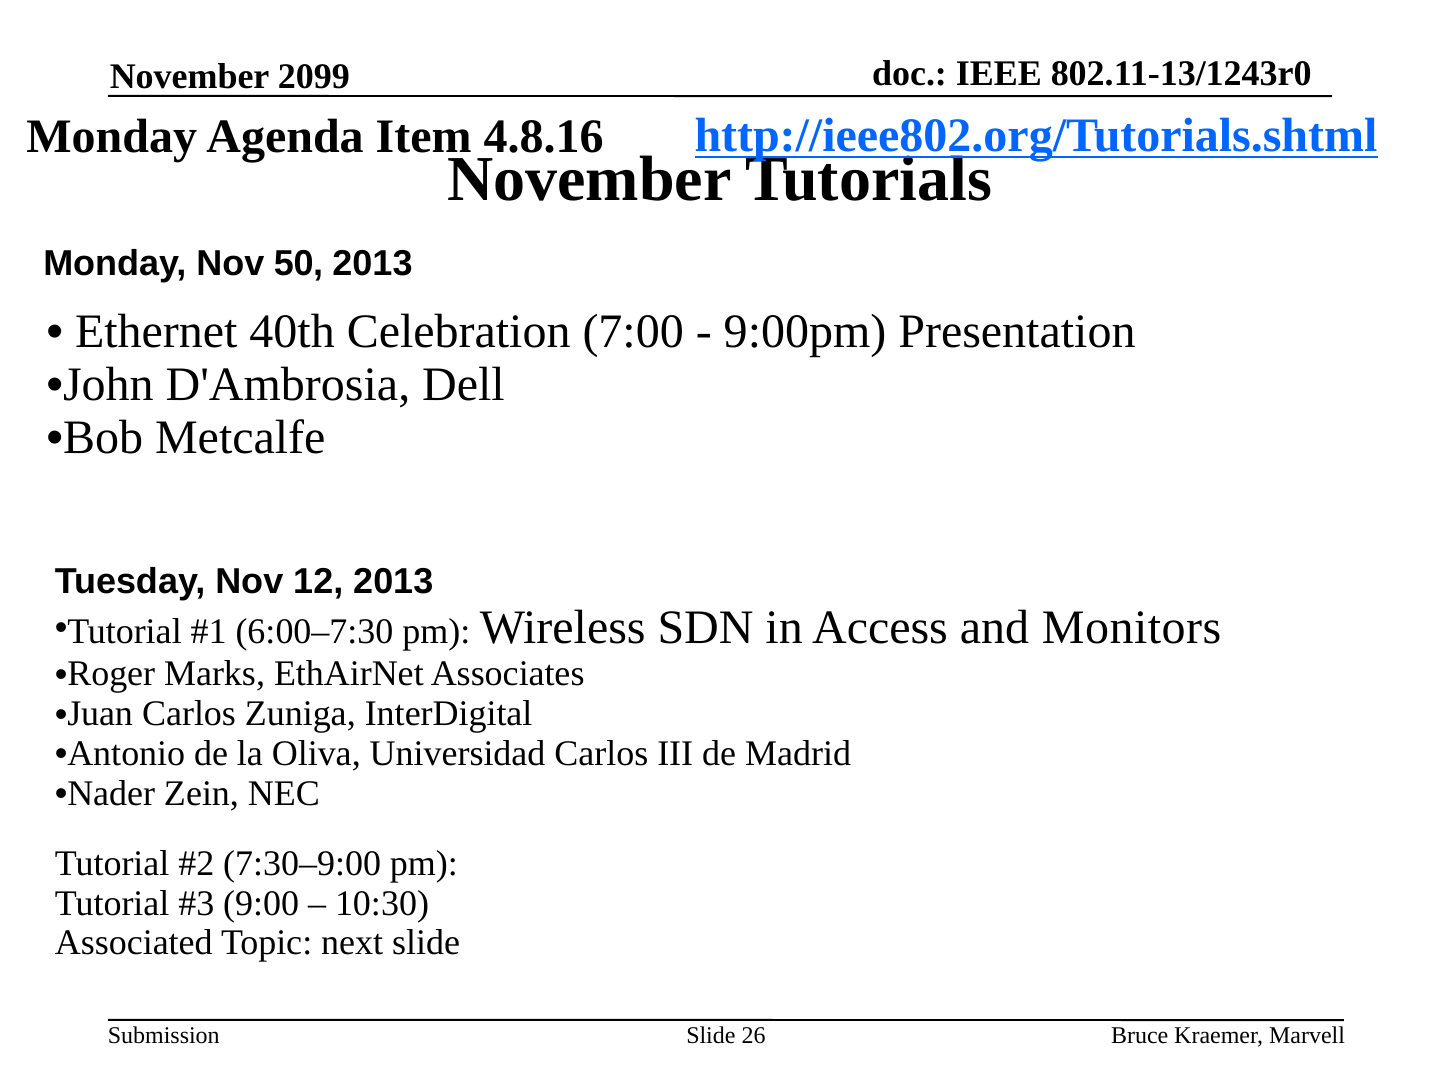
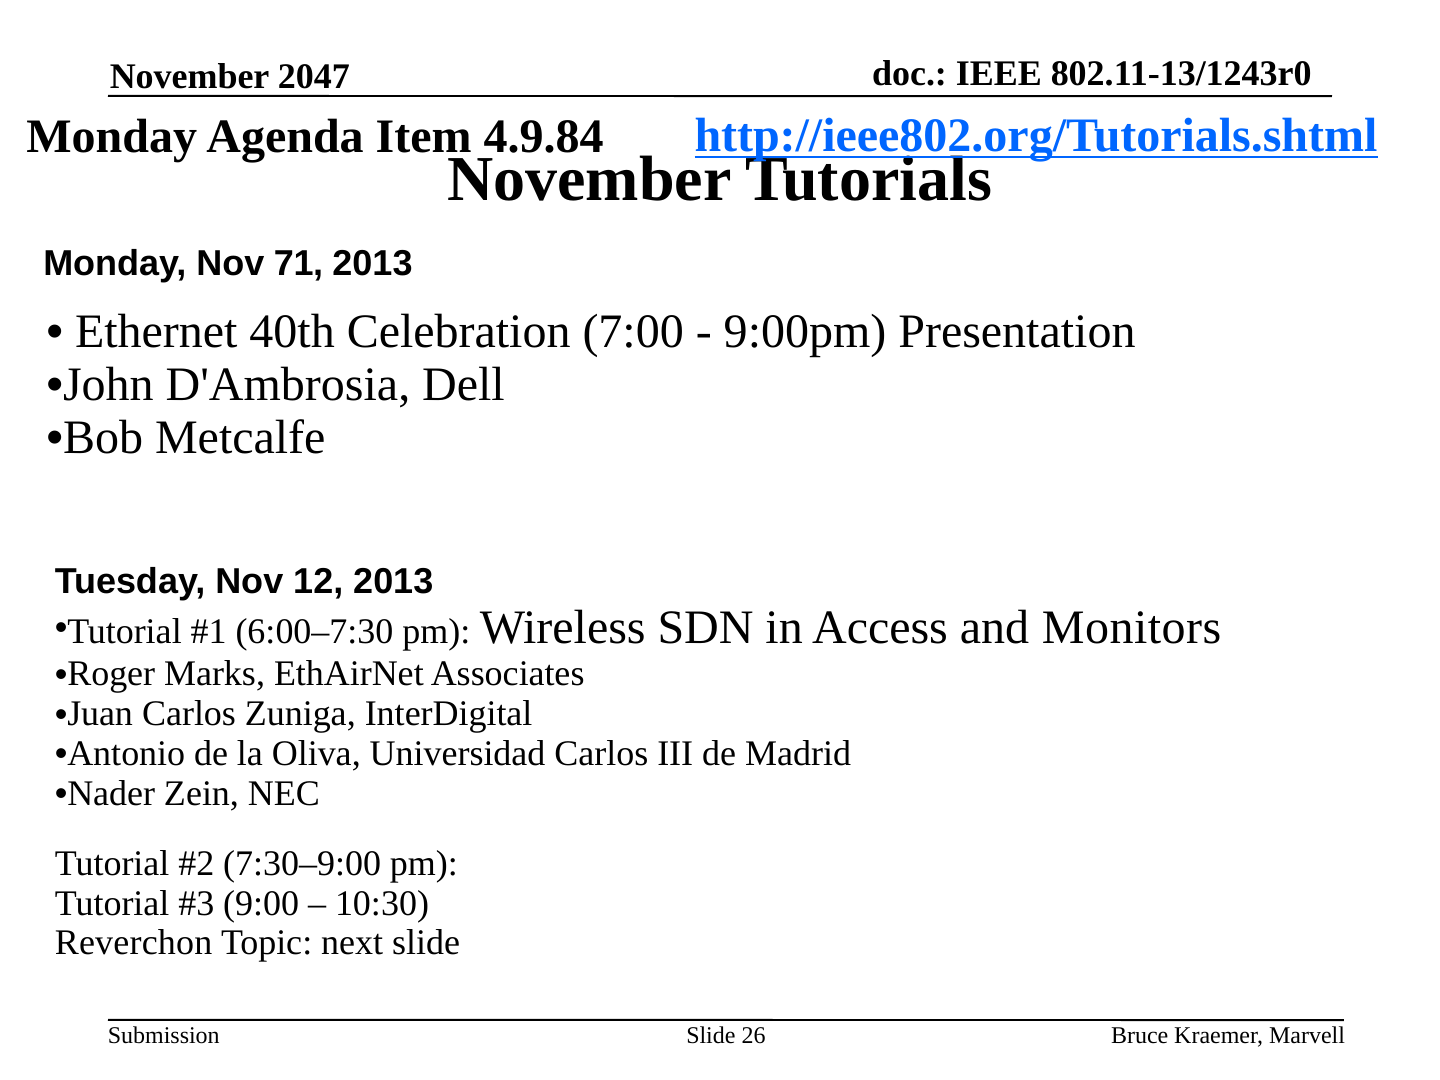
2099: 2099 -> 2047
4.8.16: 4.8.16 -> 4.9.84
50: 50 -> 71
Associated: Associated -> Reverchon
